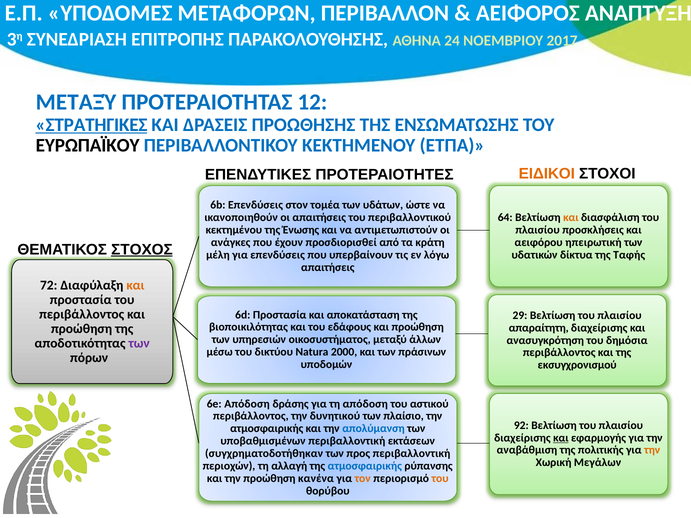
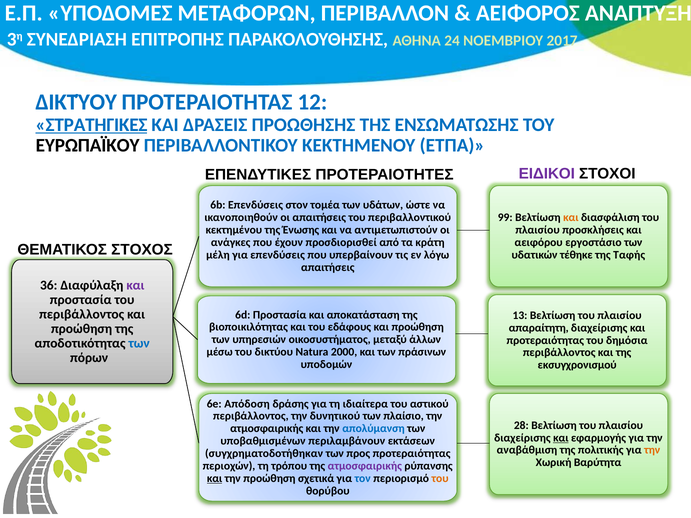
ΜΕΤΑΞΎ at (76, 102): ΜΕΤΑΞΎ -> ΔΙΚΤΎΟΥ
ΕΙΔΙΚΟΙ colour: orange -> purple
64: 64 -> 99
ηπειρωτική: ηπειρωτική -> εργοστάσιο
ΣΤΟΧΟΣ underline: present -> none
δίκτυα: δίκτυα -> τέθηκε
72: 72 -> 36
και at (135, 285) colour: orange -> purple
29: 29 -> 13
ανασυγκρότηση at (545, 340): ανασυγκρότηση -> προτεραιότητας
των at (139, 343) colour: purple -> blue
τη απόδοση: απόδοση -> ιδιαίτερα
92: 92 -> 28
υποβαθμισμένων περιβαλλοντική: περιβαλλοντική -> περιλαμβάνουν
προς περιβαλλοντική: περιβαλλοντική -> προτεραιότητας
Μεγάλων: Μεγάλων -> Βαρύτητα
αλλαγή: αλλαγή -> τρόπου
ατμοσφαιρικής at (365, 466) colour: blue -> purple
και at (215, 479) underline: none -> present
κανένα: κανένα -> σχετικά
τον colour: orange -> blue
